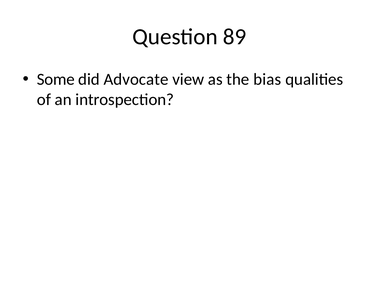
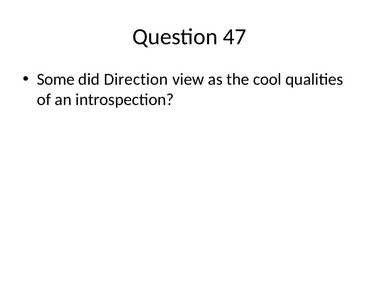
89: 89 -> 47
Advocate: Advocate -> Direction
bias: bias -> cool
